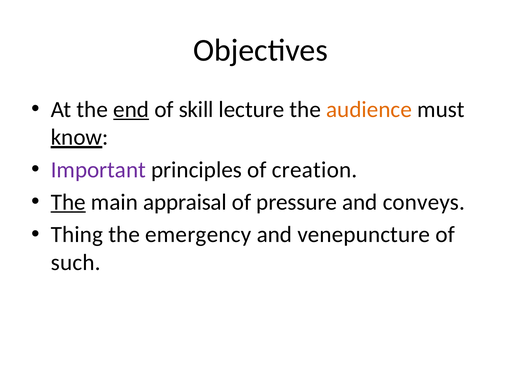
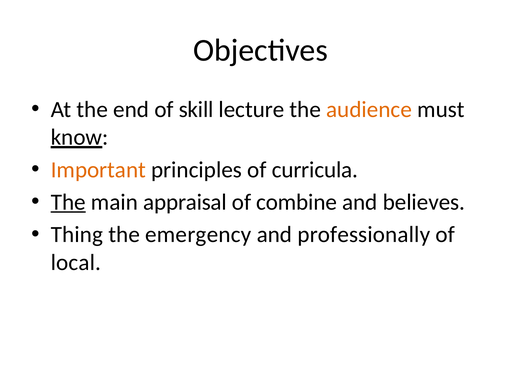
end underline: present -> none
Important colour: purple -> orange
creation: creation -> curricula
pressure: pressure -> combine
conveys: conveys -> believes
venepuncture: venepuncture -> professionally
such: such -> local
